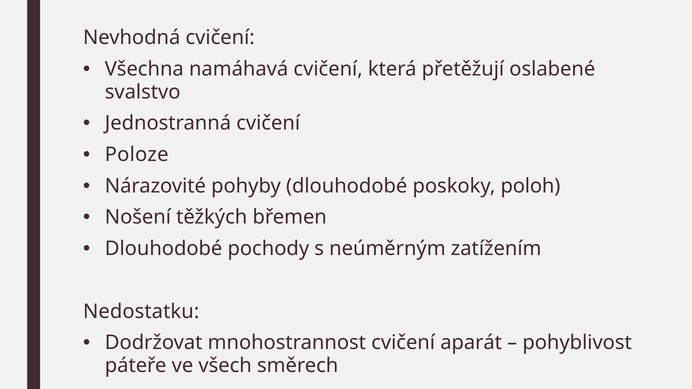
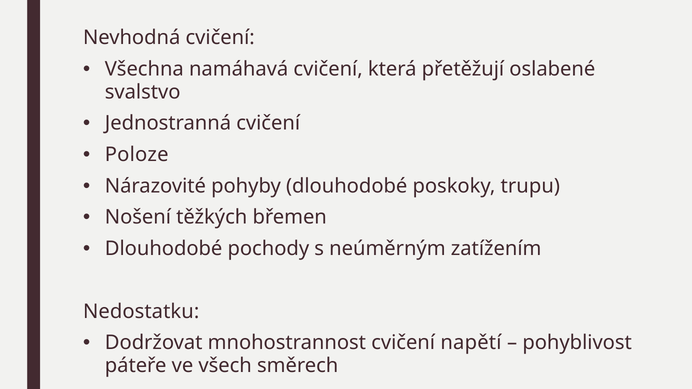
poloh: poloh -> trupu
aparát: aparát -> napětí
